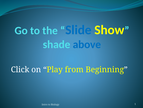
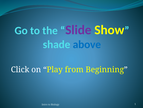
Slide colour: blue -> purple
